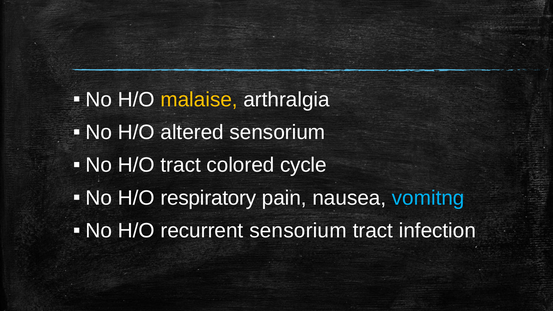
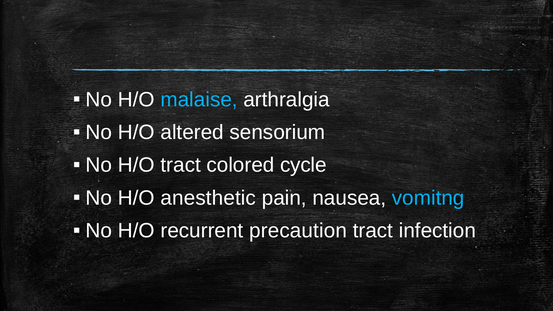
malaise colour: yellow -> light blue
respiratory: respiratory -> anesthetic
recurrent sensorium: sensorium -> precaution
